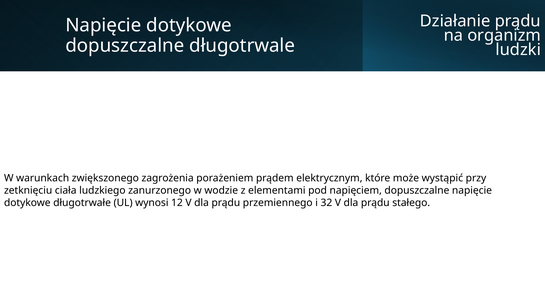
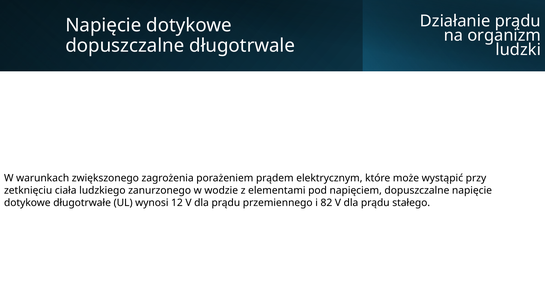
32: 32 -> 82
